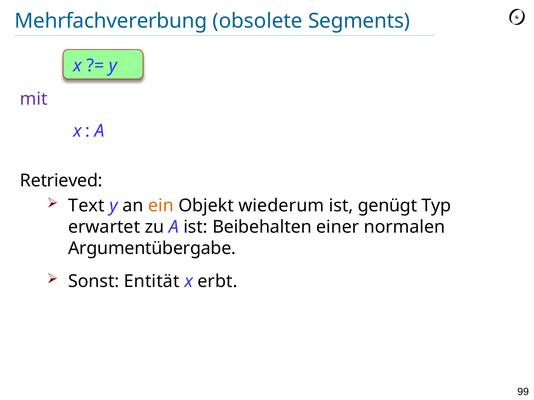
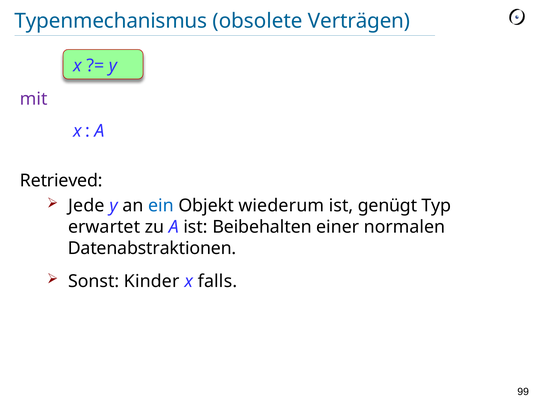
Mehrfachvererbung: Mehrfachvererbung -> Typenmechanismus
Segments: Segments -> Verträgen
Text: Text -> Jede
ein colour: orange -> blue
Argumentübergabe: Argumentübergabe -> Datenabstraktionen
Entität: Entität -> Kinder
erbt: erbt -> falls
